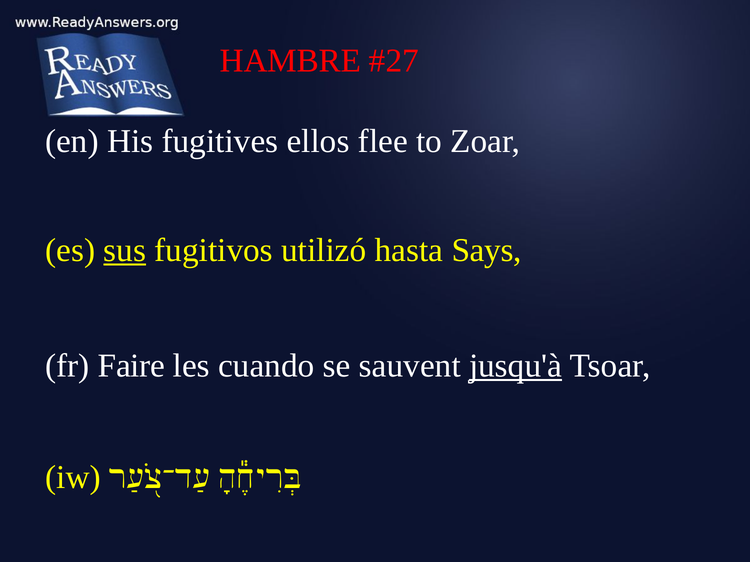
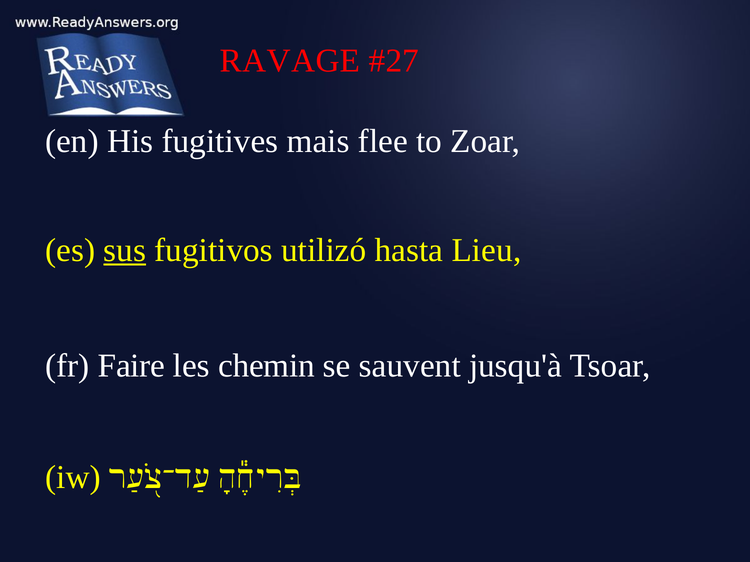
HAMBRE: HAMBRE -> RAVAGE
ellos: ellos -> mais
Says: Says -> Lieu
cuando: cuando -> chemin
jusqu'à underline: present -> none
